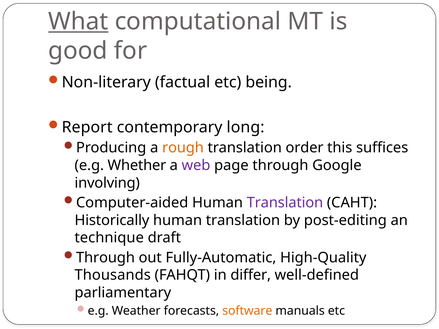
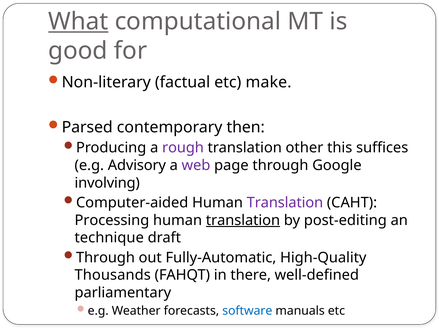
being: being -> make
Report: Report -> Parsed
long: long -> then
rough colour: orange -> purple
order: order -> other
Whether: Whether -> Advisory
Historically: Historically -> Processing
translation at (243, 220) underline: none -> present
differ: differ -> there
software colour: orange -> blue
